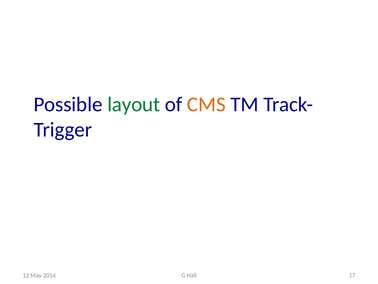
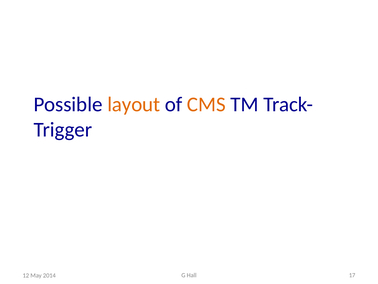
layout colour: green -> orange
